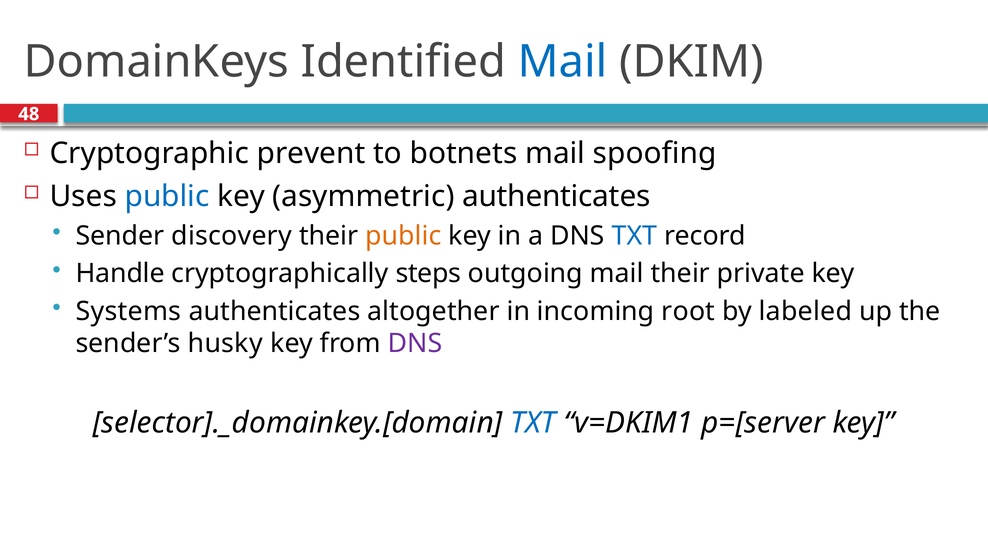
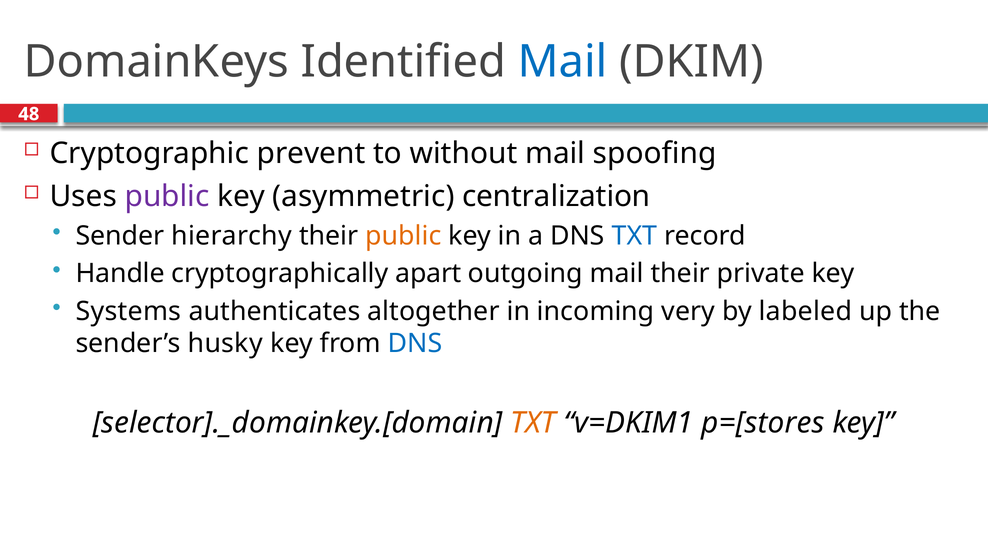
botnets: botnets -> without
public at (167, 196) colour: blue -> purple
asymmetric authenticates: authenticates -> centralization
discovery: discovery -> hierarchy
steps: steps -> apart
root: root -> very
DNS at (415, 343) colour: purple -> blue
TXT at (533, 422) colour: blue -> orange
p=[server: p=[server -> p=[stores
